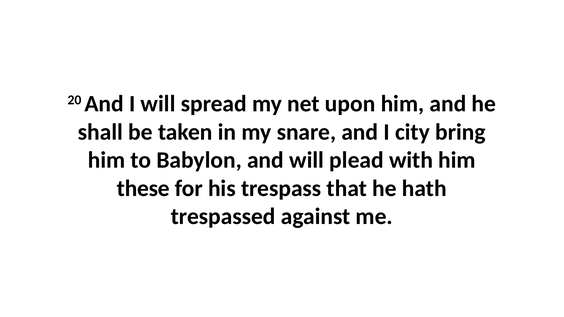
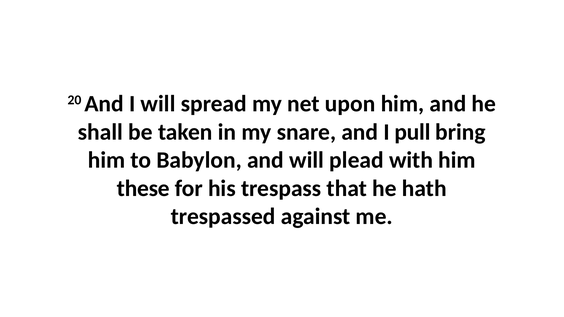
city: city -> pull
